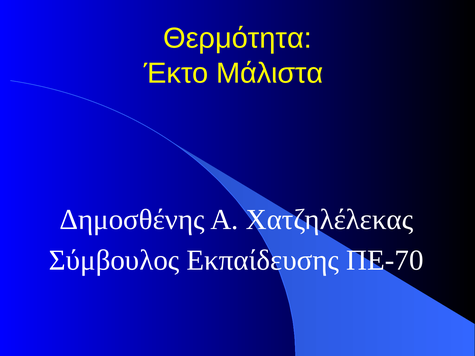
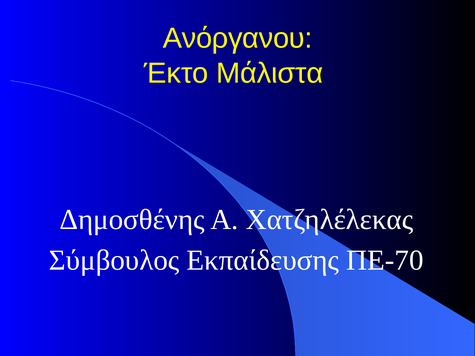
Θερμότητα: Θερμότητα -> Ανόργανου
